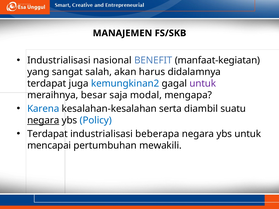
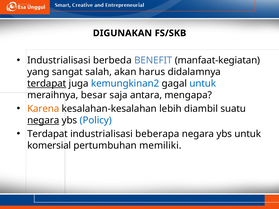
MANAJEMEN: MANAJEMEN -> DIGUNAKAN
nasional: nasional -> berbeda
terdapat at (47, 84) underline: none -> present
untuk at (203, 84) colour: purple -> blue
modal: modal -> antara
Karena colour: blue -> orange
serta: serta -> lebih
mencapai: mencapai -> komersial
mewakili: mewakili -> memiliki
